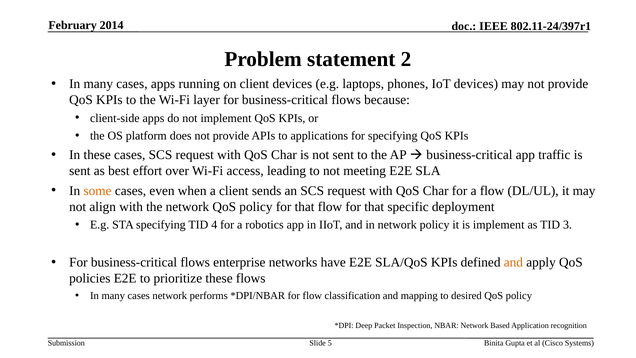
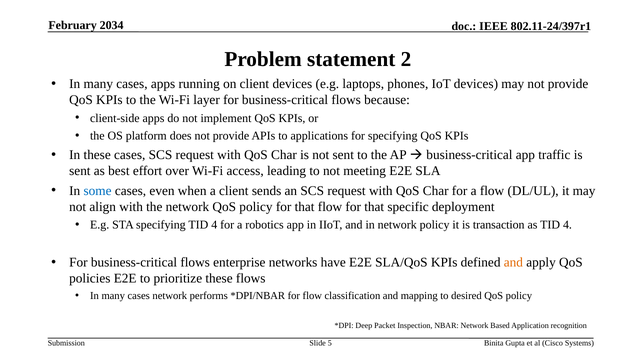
2014: 2014 -> 2034
some colour: orange -> blue
is implement: implement -> transaction
as TID 3: 3 -> 4
